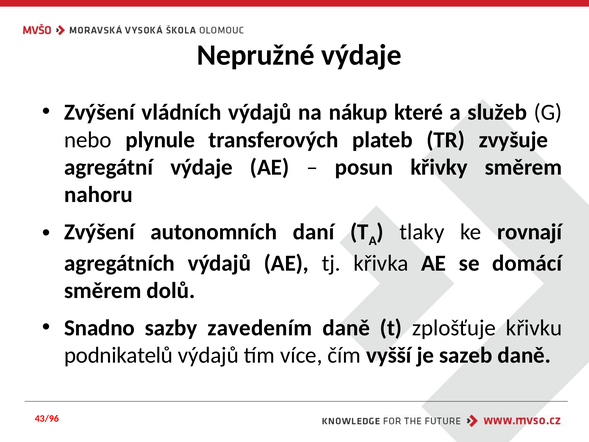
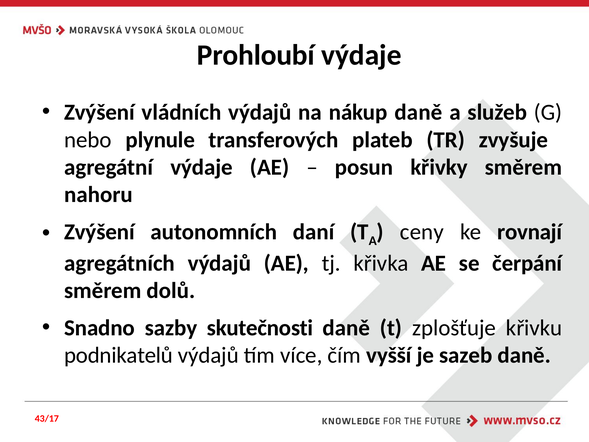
Nepružné: Nepružné -> Prohloubí
nákup které: které -> daně
tlaky: tlaky -> ceny
domácí: domácí -> čerpání
zavedením: zavedením -> skutečnosti
43/96: 43/96 -> 43/17
